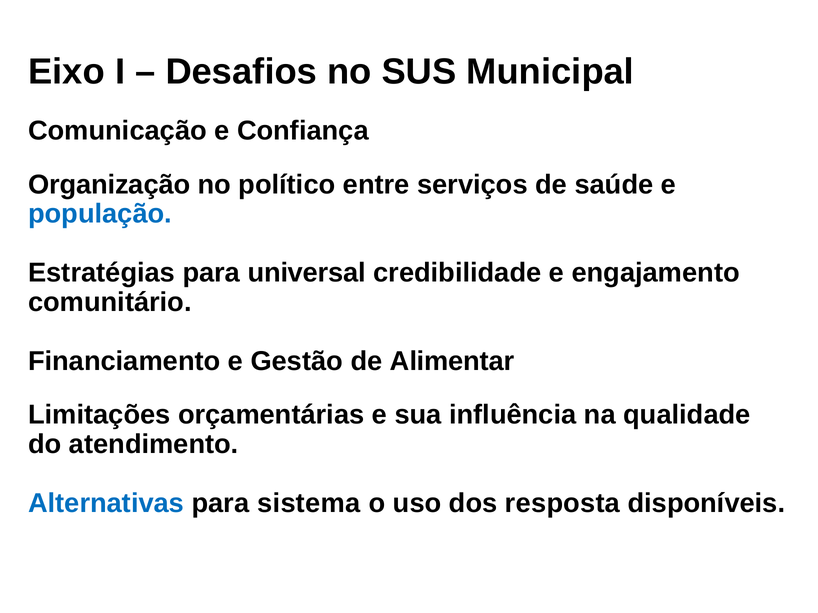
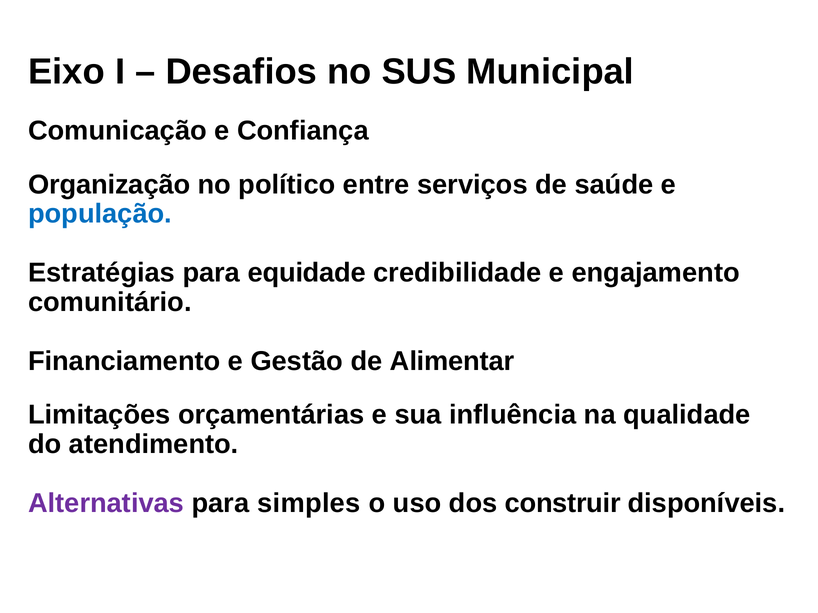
universal: universal -> equidade
Alternativas colour: blue -> purple
sistema: sistema -> simples
resposta: resposta -> construir
